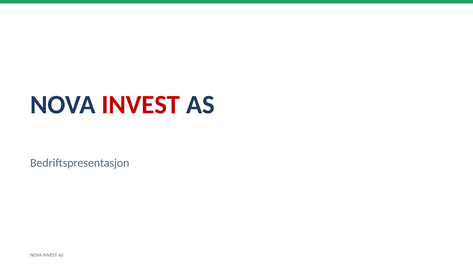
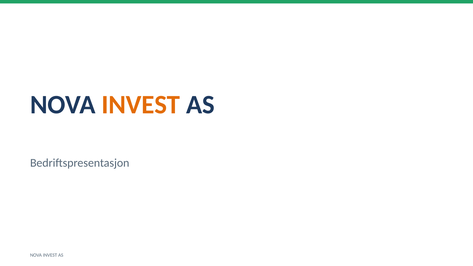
INVEST at (141, 105) colour: red -> orange
